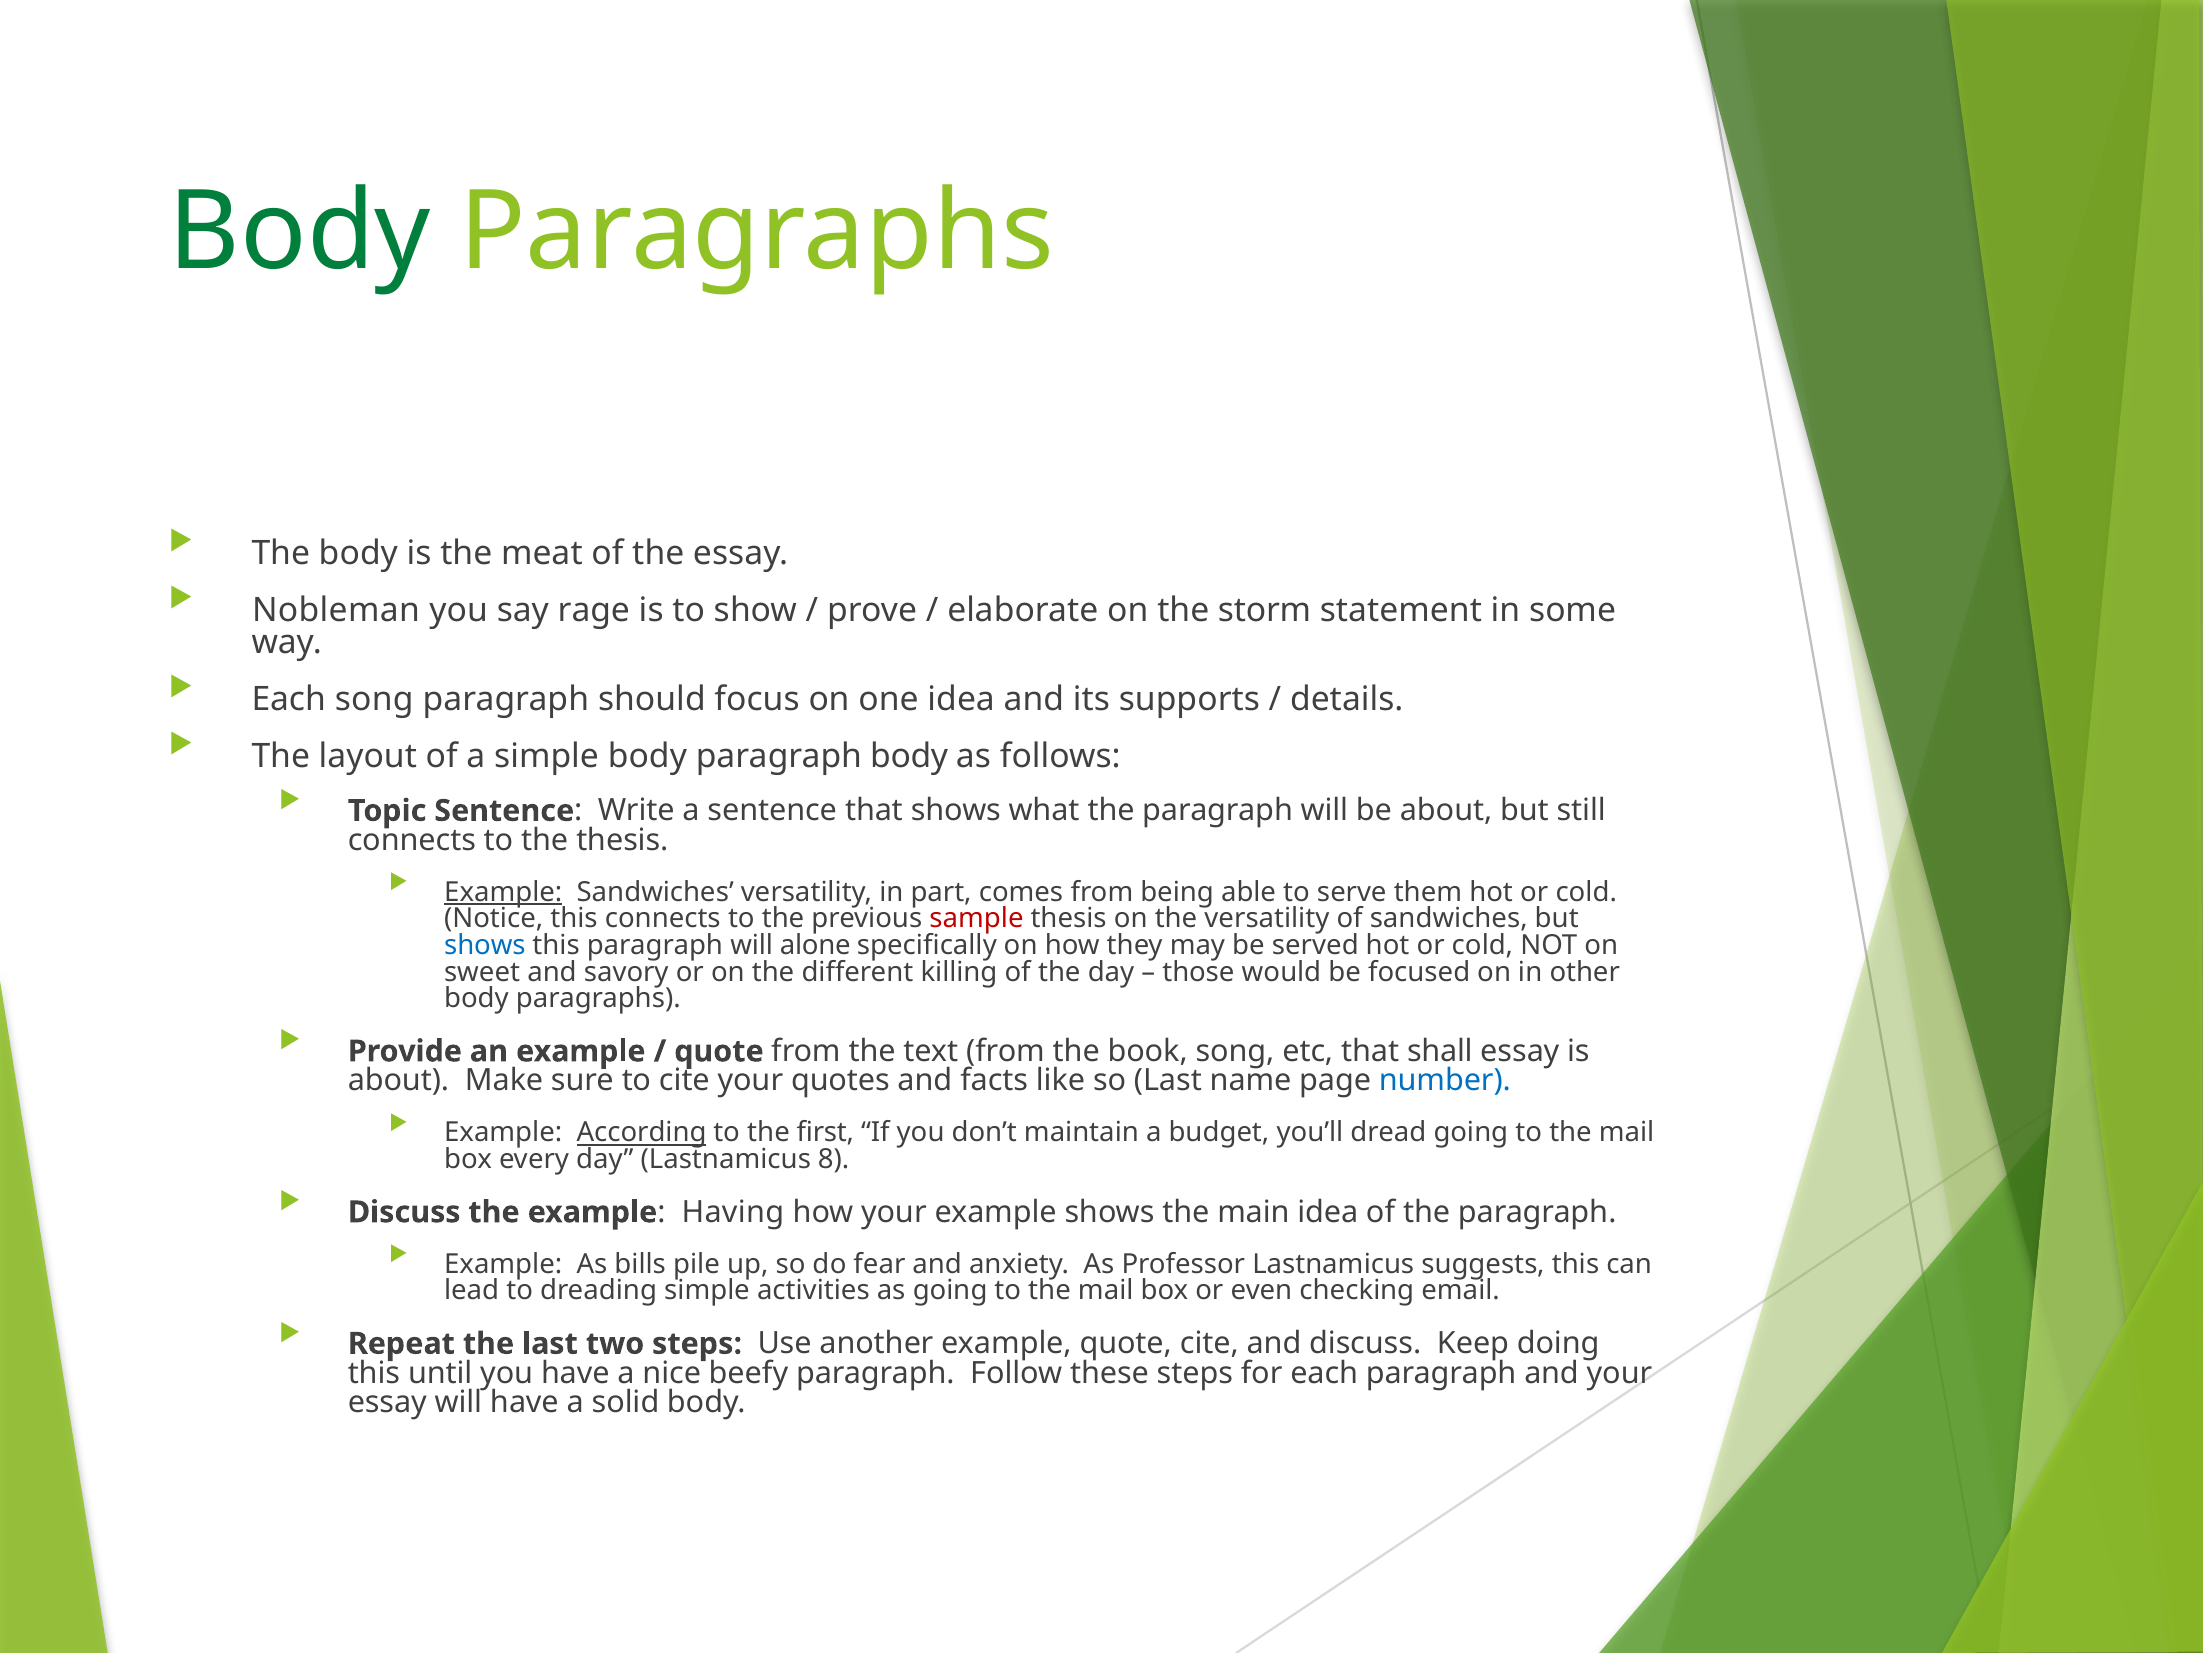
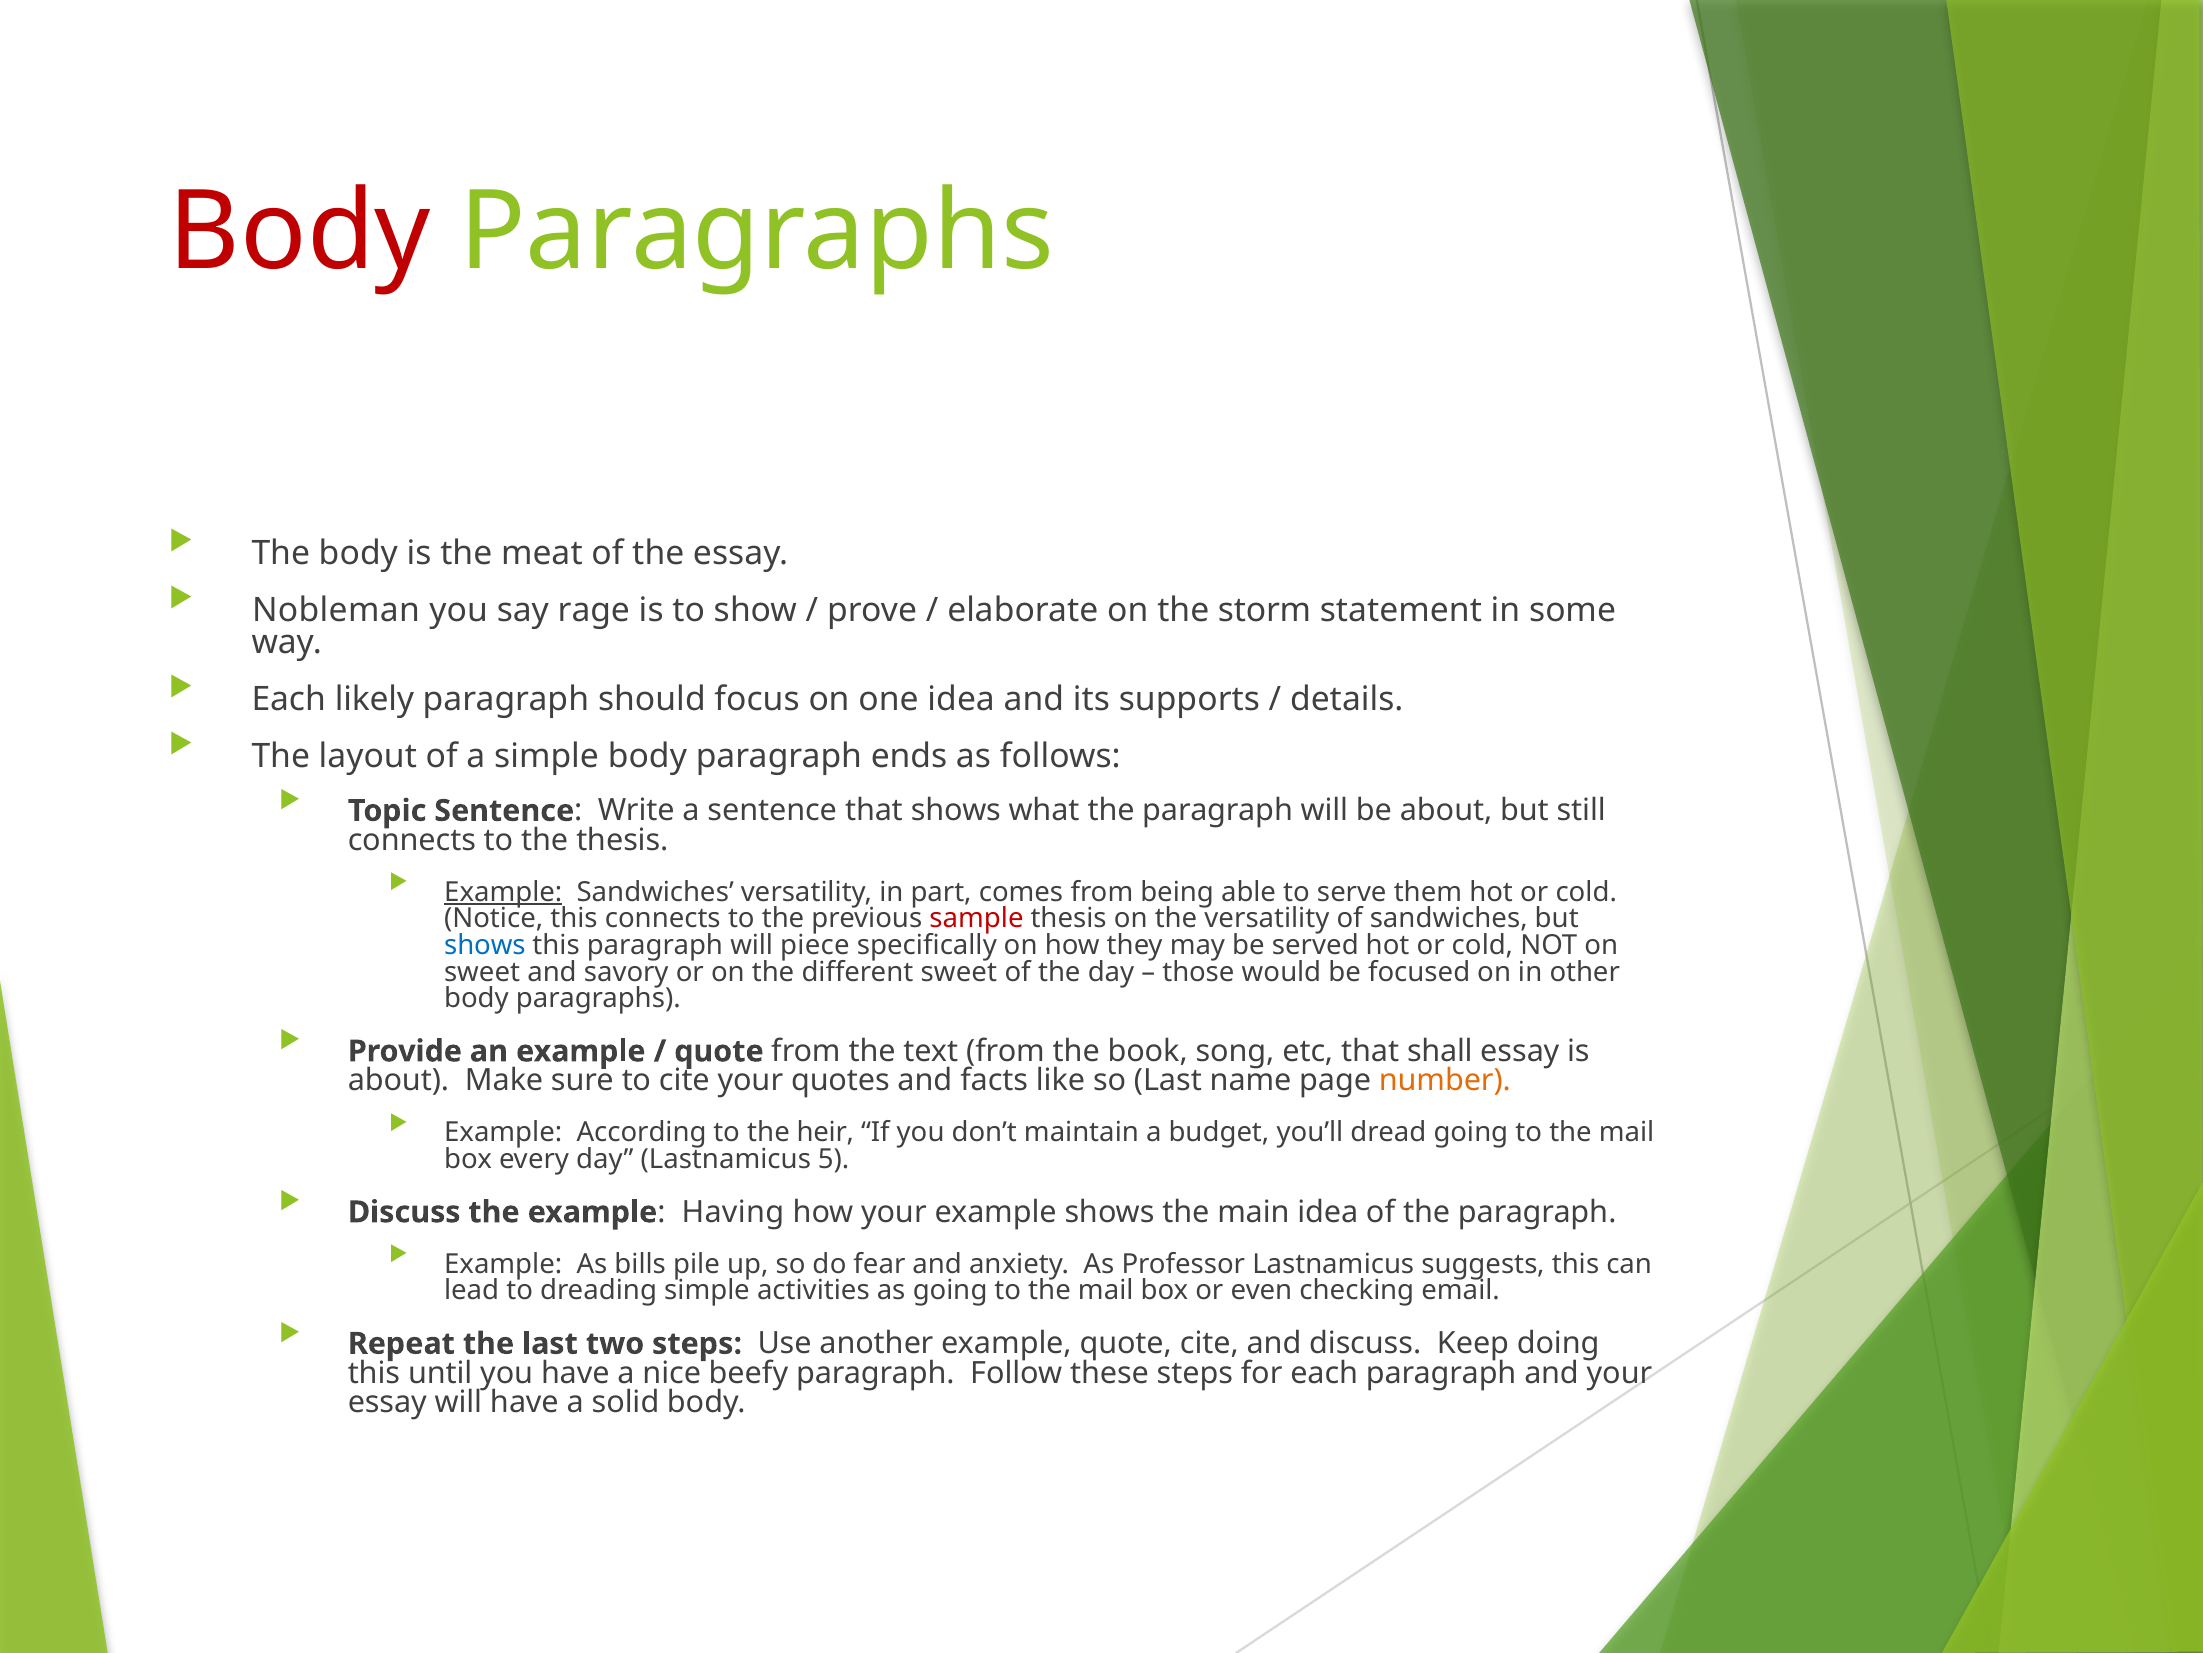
Body at (300, 232) colour: green -> red
Each song: song -> likely
paragraph body: body -> ends
alone: alone -> piece
different killing: killing -> sweet
number colour: blue -> orange
According underline: present -> none
first: first -> heir
8: 8 -> 5
